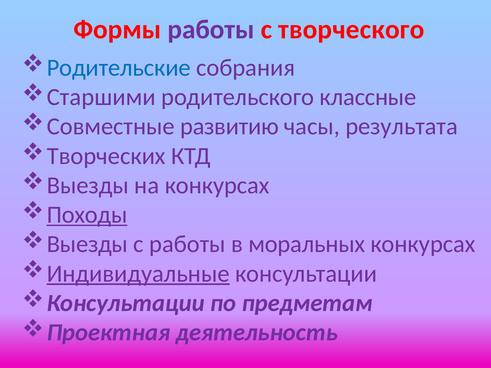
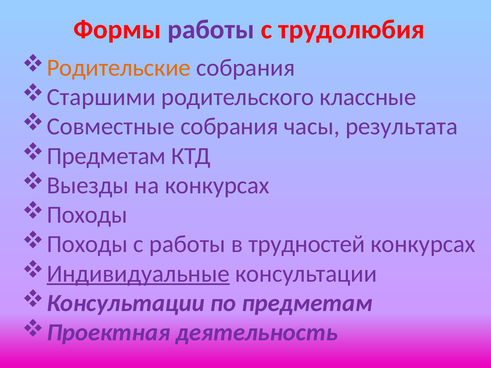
творческого: творческого -> трудолюбия
Родительские colour: blue -> orange
Совместные развитию: развитию -> собрания
Творческих at (106, 156): Творческих -> Предметам
Походы at (87, 215) underline: present -> none
Выезды at (87, 244): Выезды -> Походы
моральных: моральных -> трудностей
